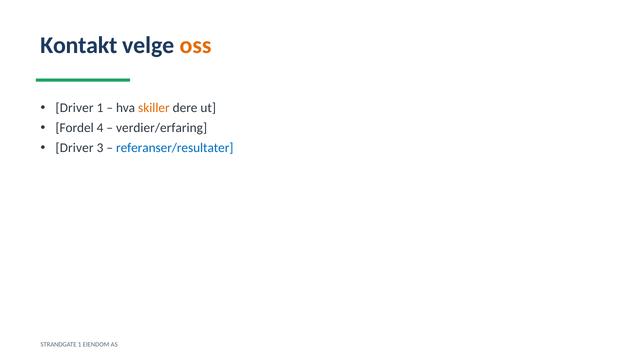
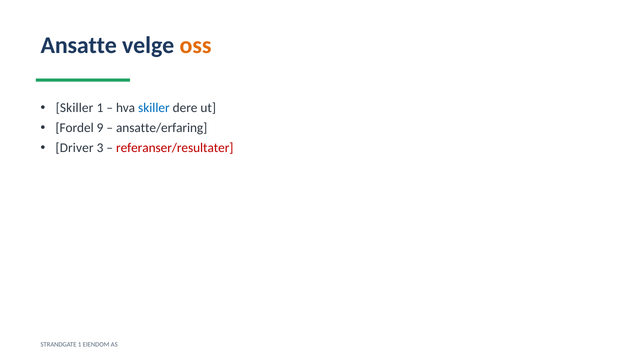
Kontakt: Kontakt -> Ansatte
Driver at (75, 108): Driver -> Skiller
skiller at (154, 108) colour: orange -> blue
4: 4 -> 9
verdier/erfaring: verdier/erfaring -> ansatte/erfaring
referanser/resultater colour: blue -> red
